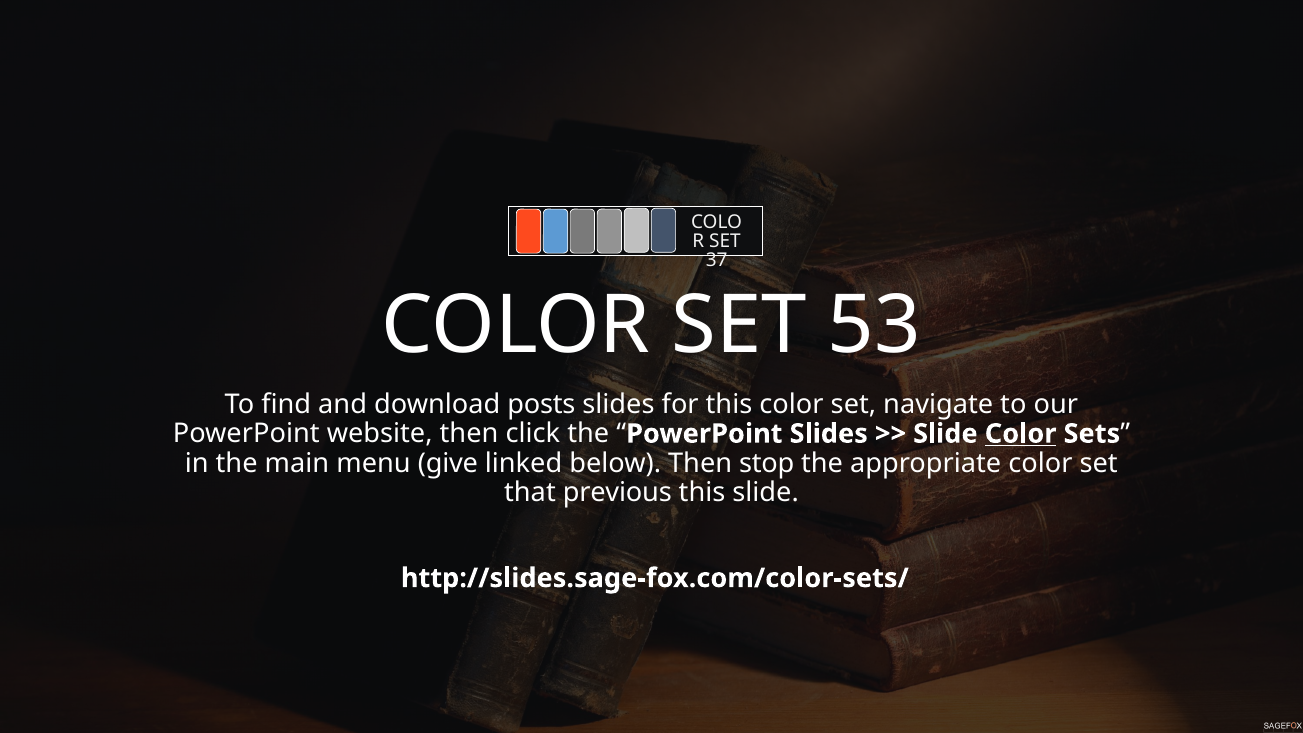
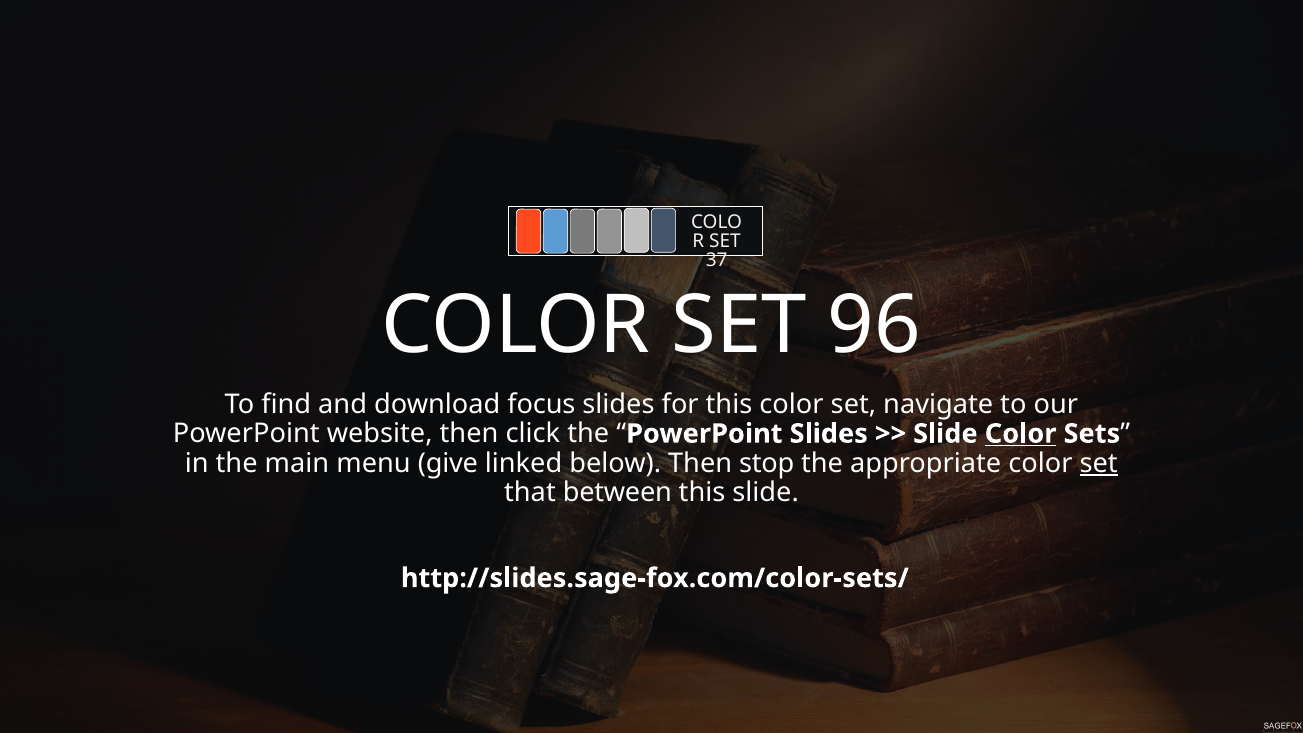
53: 53 -> 96
posts: posts -> focus
set at (1099, 463) underline: none -> present
previous: previous -> between
